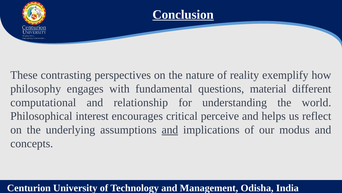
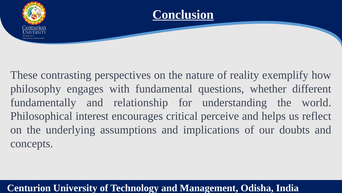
material: material -> whether
computational: computational -> fundamentally
and at (170, 130) underline: present -> none
modus: modus -> doubts
